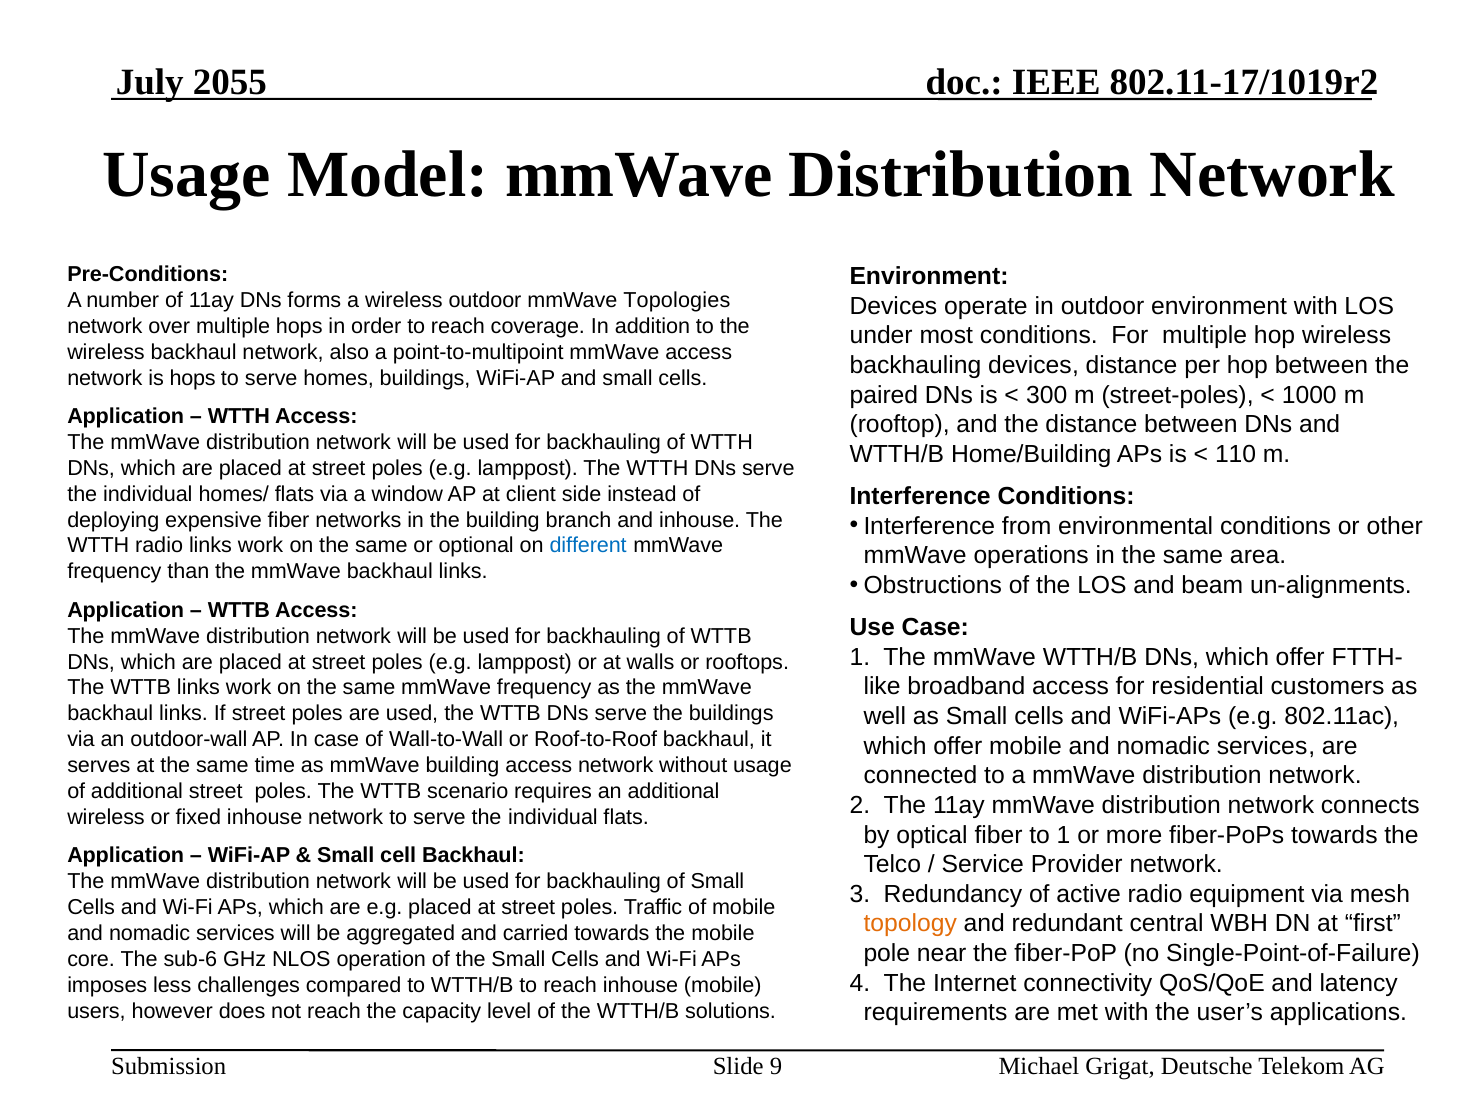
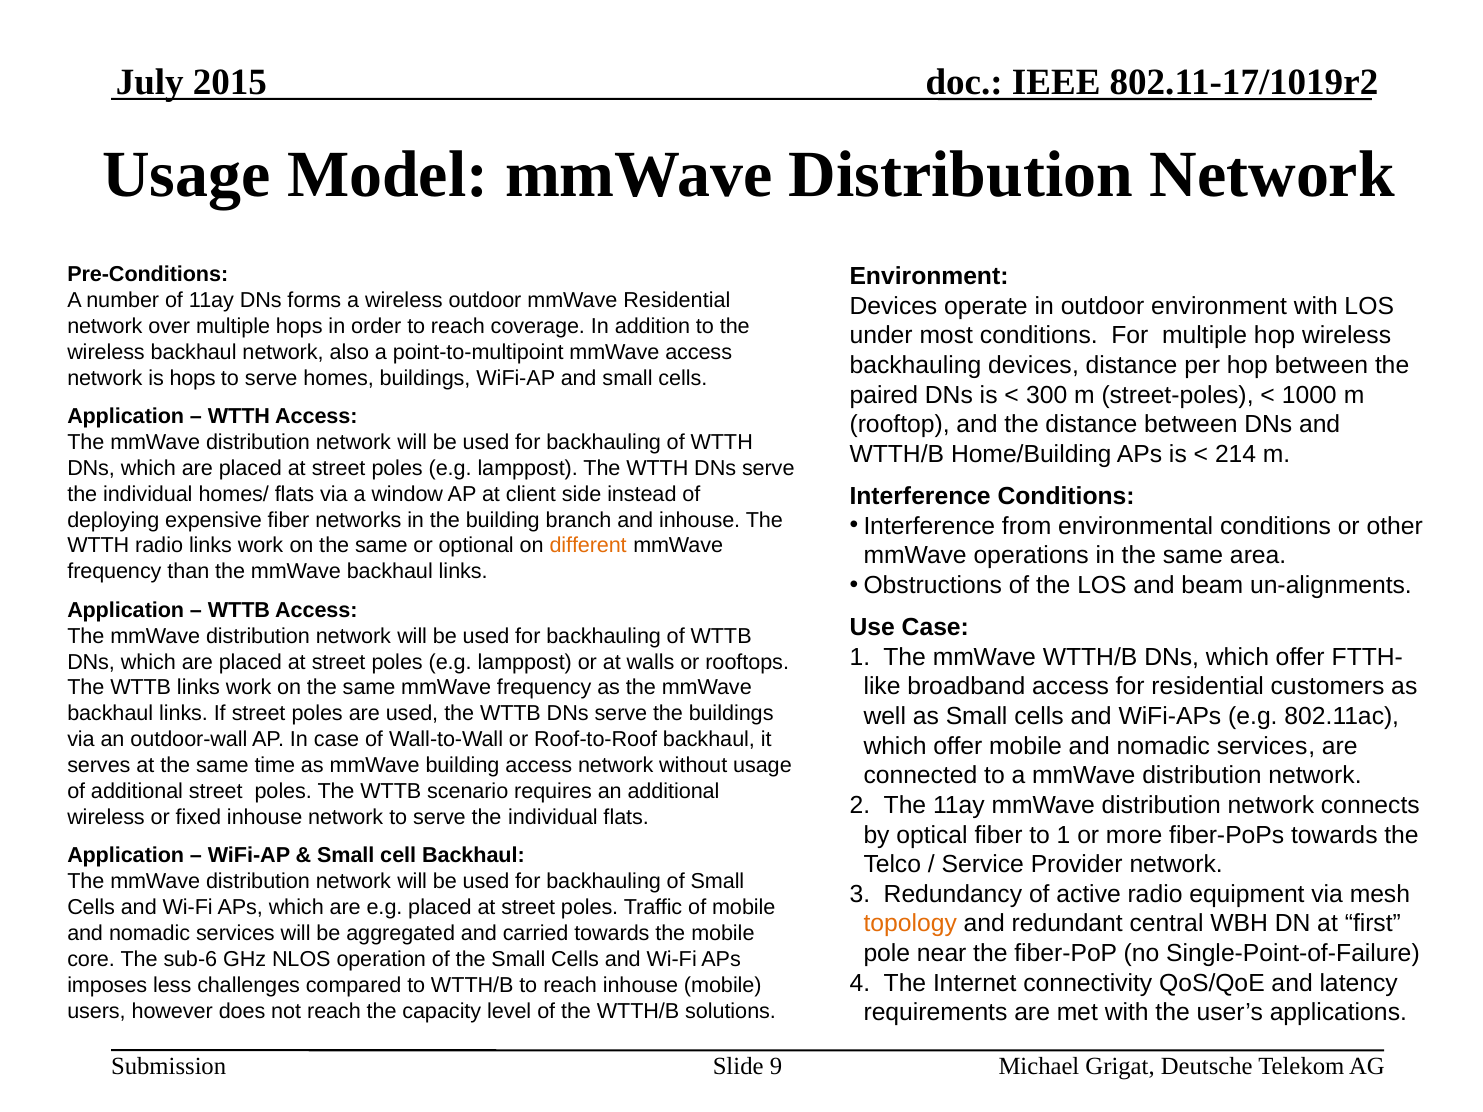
2055: 2055 -> 2015
mmWave Topologies: Topologies -> Residential
110: 110 -> 214
different colour: blue -> orange
